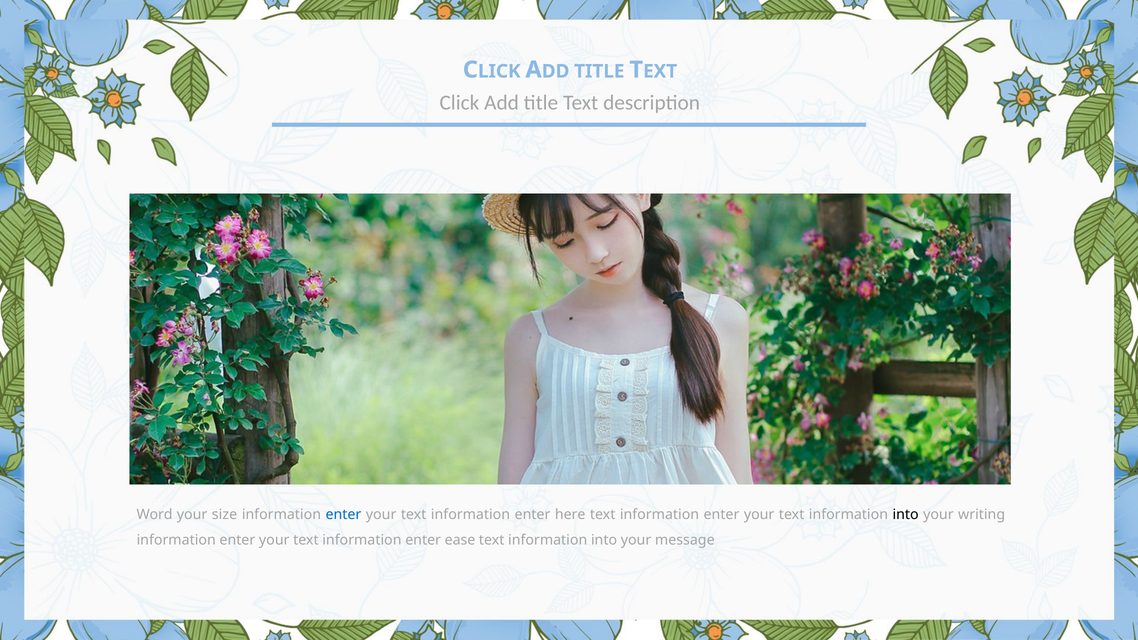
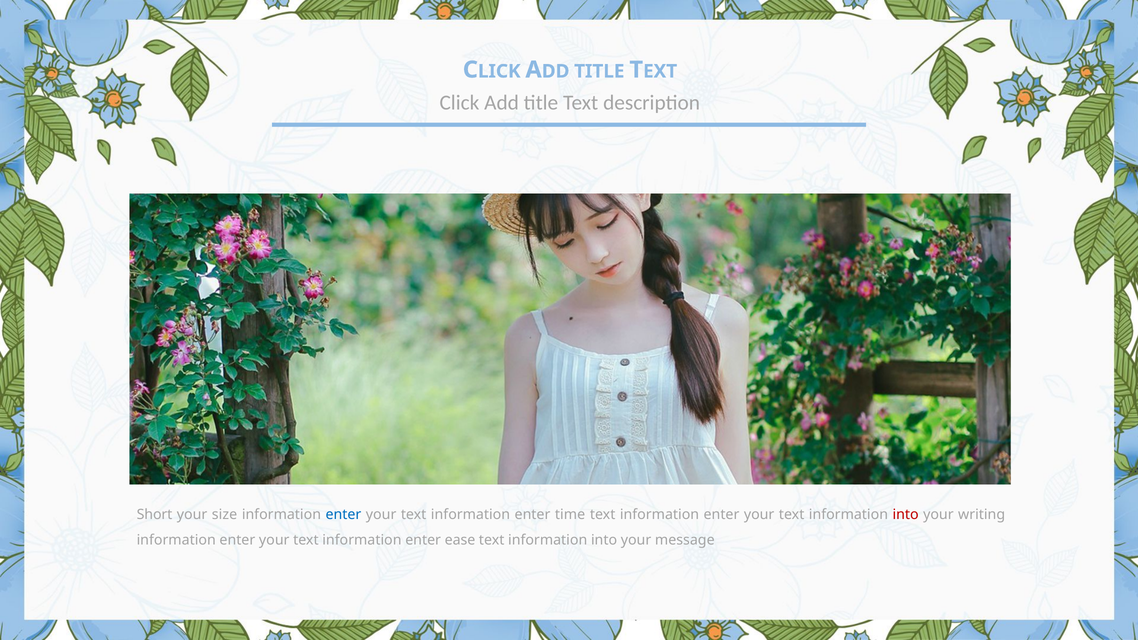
Word: Word -> Short
here: here -> time
into at (906, 515) colour: black -> red
